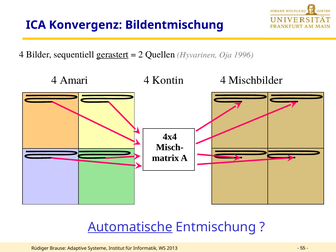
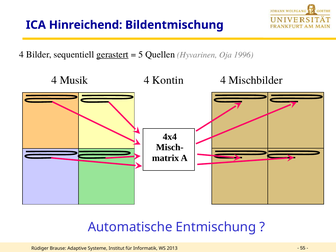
Konvergenz: Konvergenz -> Hinreichend
2: 2 -> 5
Amari: Amari -> Musik
Automatische underline: present -> none
